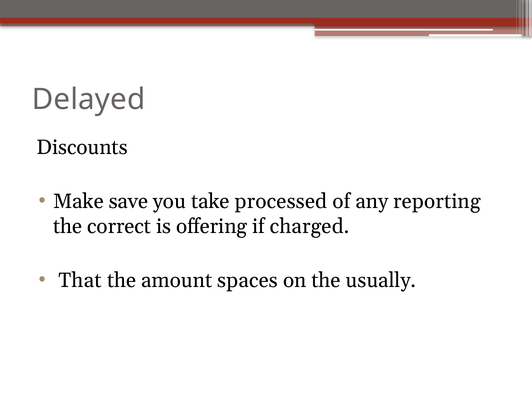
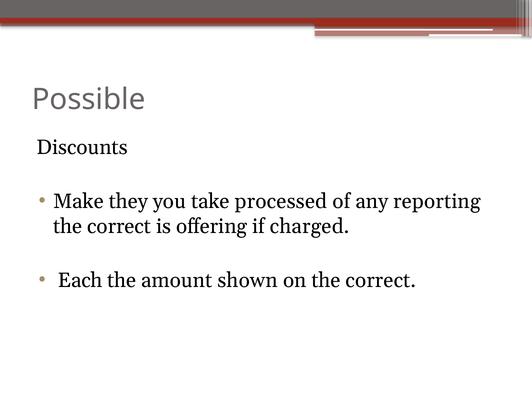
Delayed: Delayed -> Possible
save: save -> they
That: That -> Each
spaces: spaces -> shown
on the usually: usually -> correct
